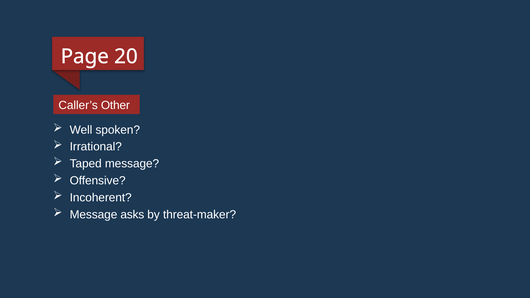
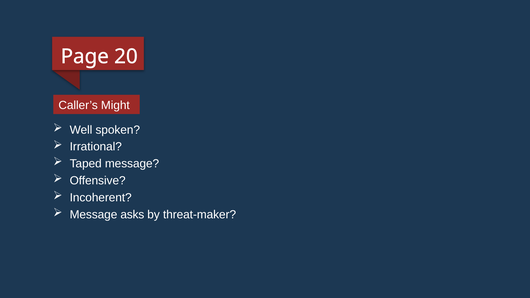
Other: Other -> Might
